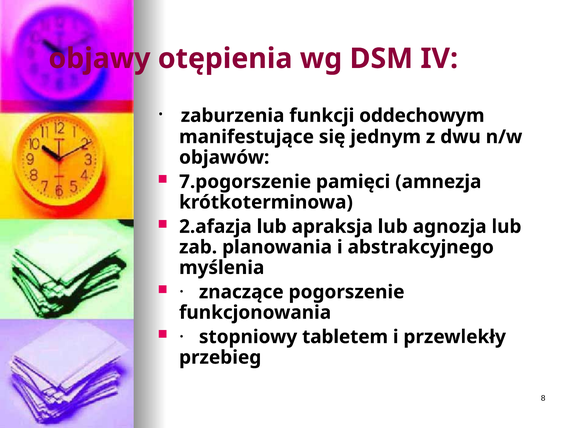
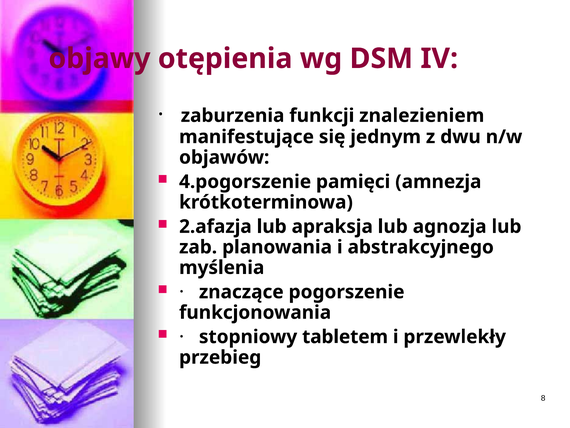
oddechowym: oddechowym -> znalezieniem
7.pogorszenie: 7.pogorszenie -> 4.pogorszenie
